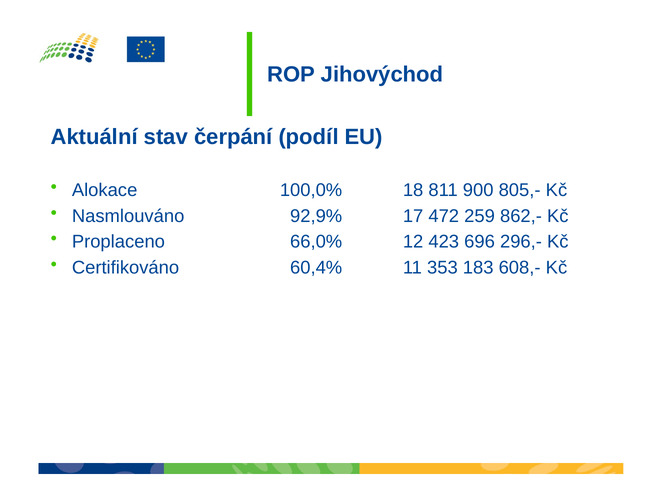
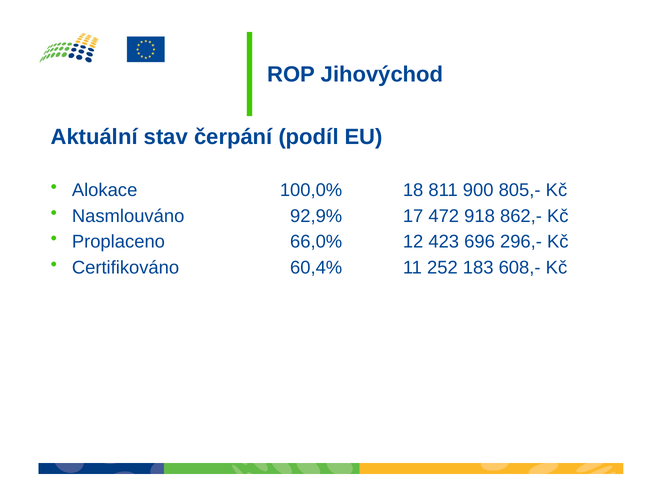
259: 259 -> 918
353: 353 -> 252
